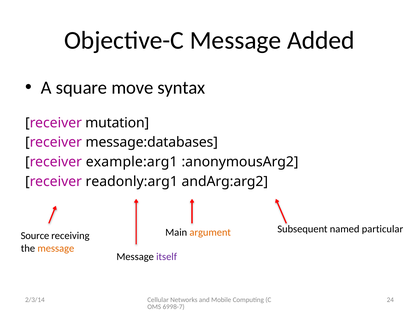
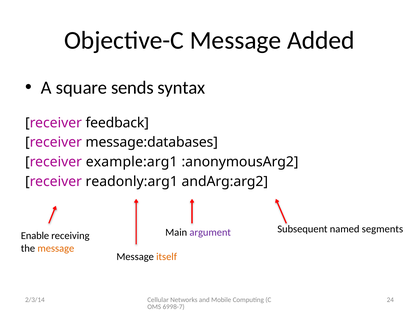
move: move -> sends
mutation: mutation -> feedback
argument colour: orange -> purple
particular: particular -> segments
Source: Source -> Enable
itself colour: purple -> orange
